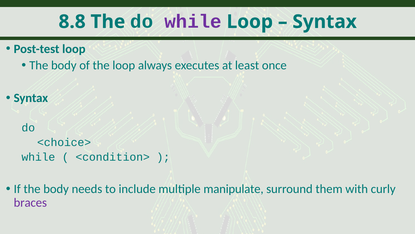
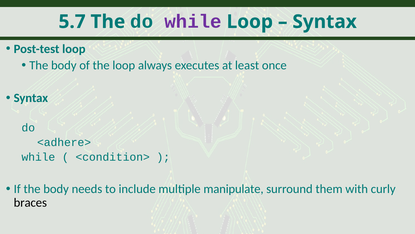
8.8: 8.8 -> 5.7
<choice>: <choice> -> <adhere>
braces colour: purple -> black
